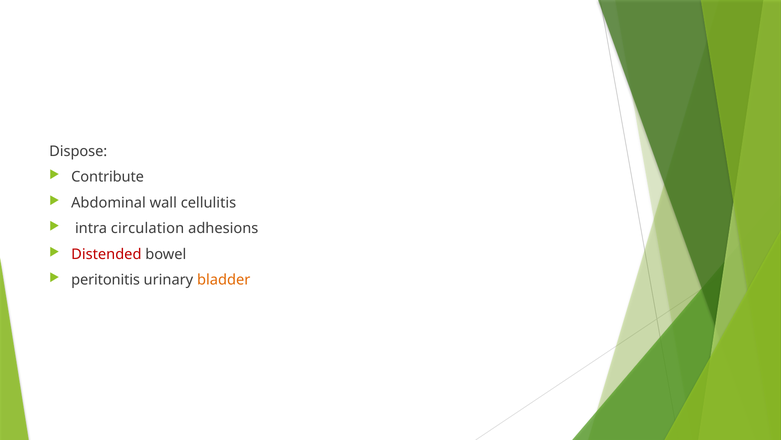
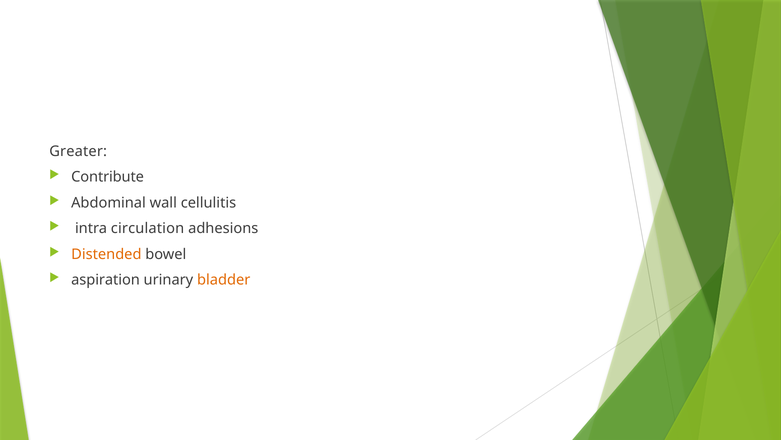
Dispose: Dispose -> Greater
Distended colour: red -> orange
peritonitis: peritonitis -> aspiration
